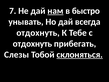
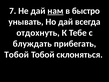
отдохнуть at (32, 44): отдохнуть -> блуждать
Слезы at (17, 54): Слезы -> Тобой
склоняться underline: present -> none
